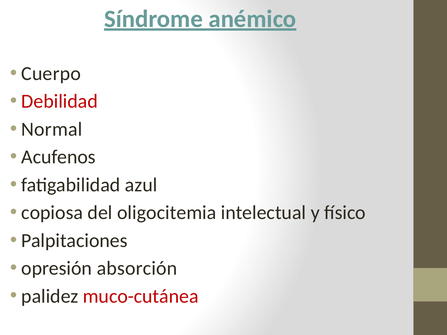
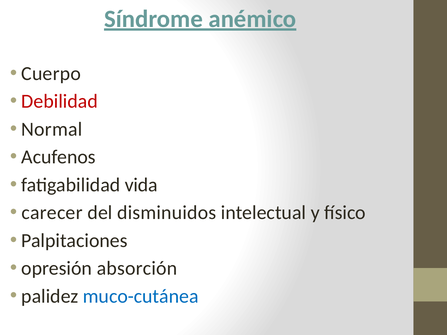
azul: azul -> vida
copiosa: copiosa -> carecer
oligocitemia: oligocitemia -> disminuidos
muco-cutánea colour: red -> blue
